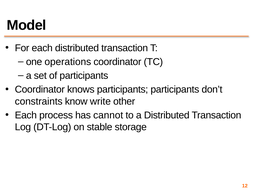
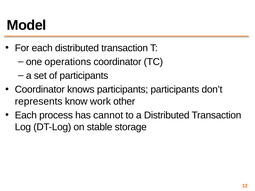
constraints: constraints -> represents
write: write -> work
